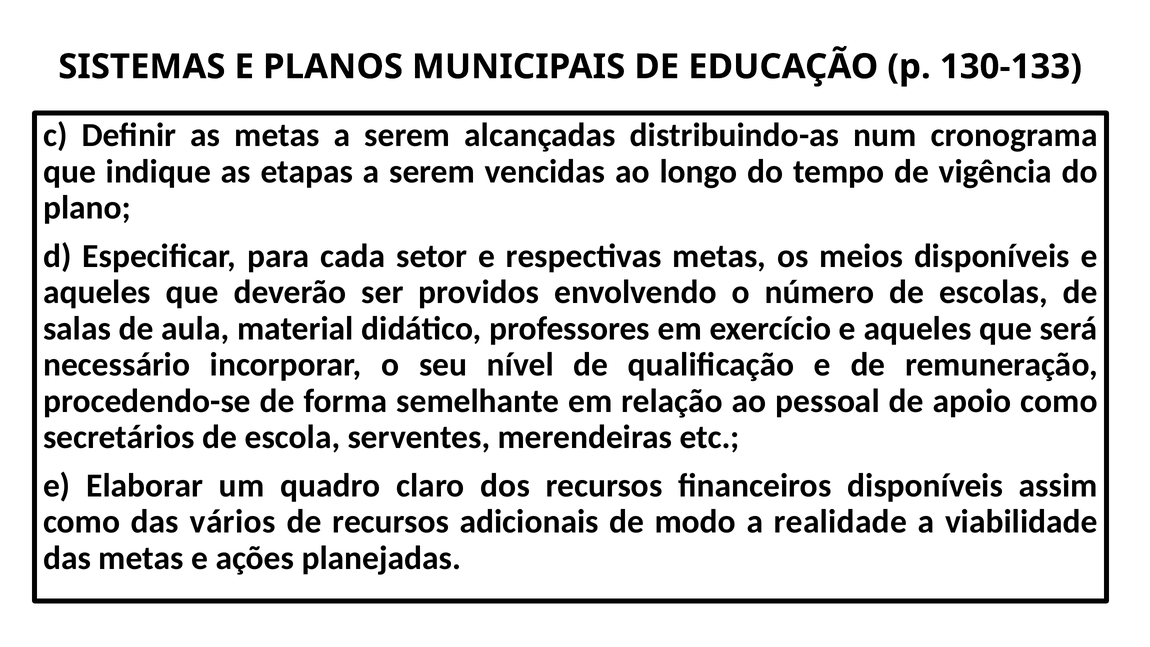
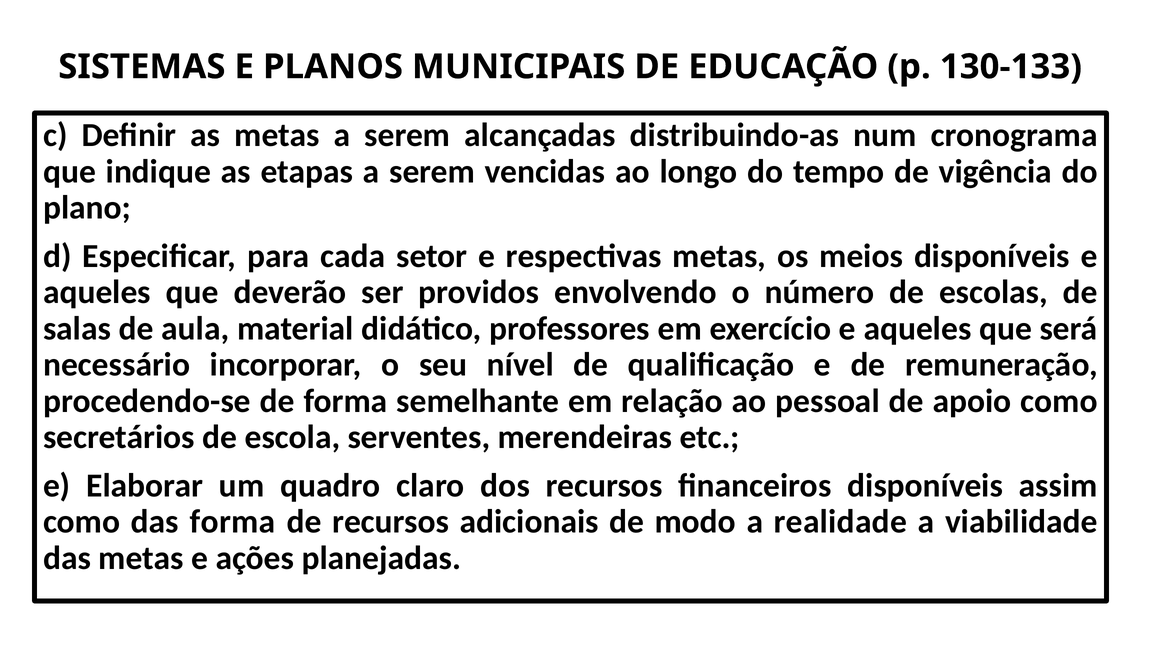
das vários: vários -> forma
